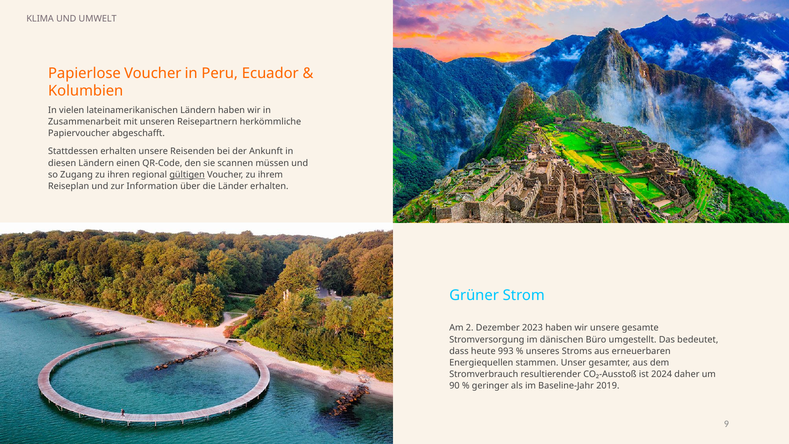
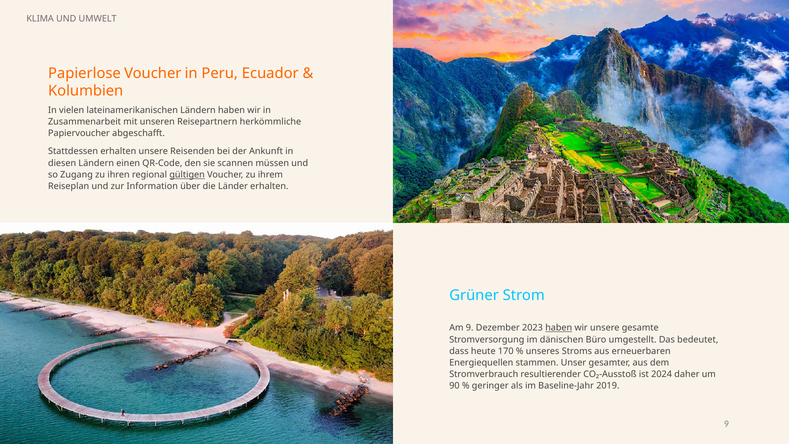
Am 2: 2 -> 9
haben at (559, 328) underline: none -> present
993: 993 -> 170
